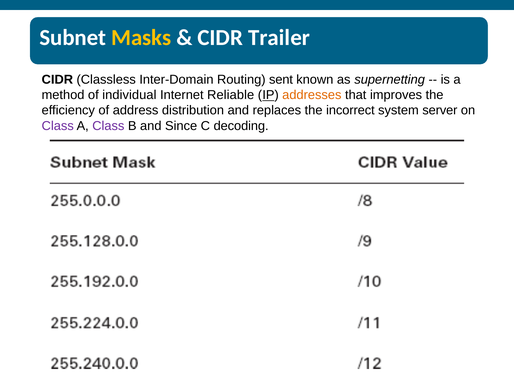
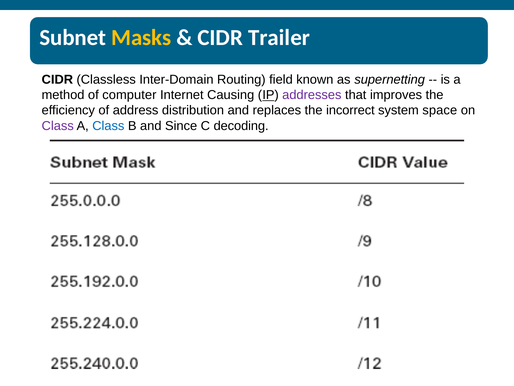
sent: sent -> field
individual: individual -> computer
Reliable: Reliable -> Causing
addresses colour: orange -> purple
server: server -> space
Class at (108, 126) colour: purple -> blue
